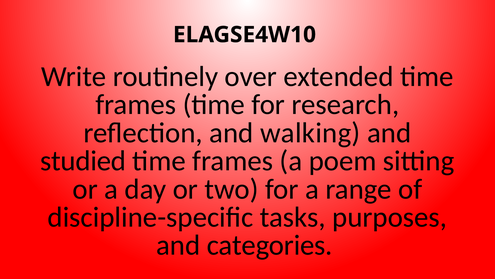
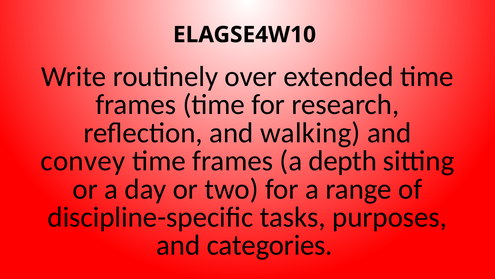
studied: studied -> convey
poem: poem -> depth
